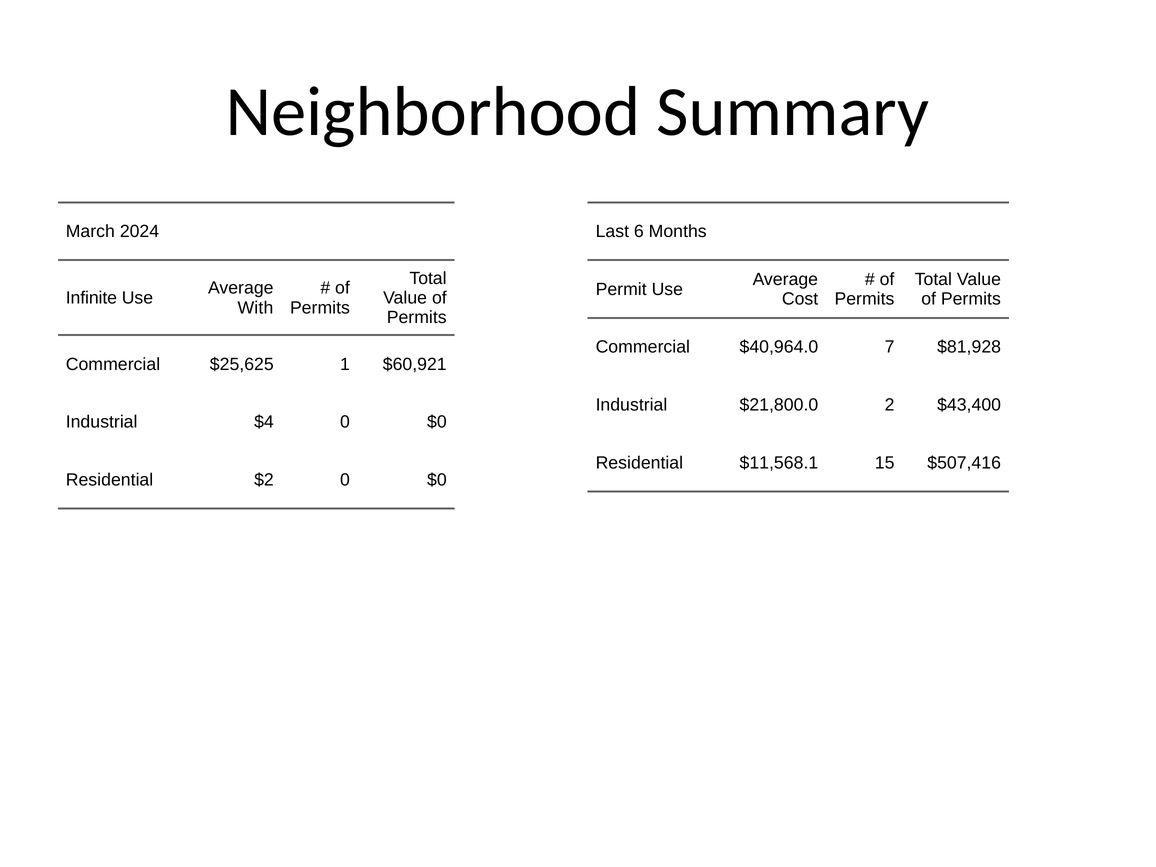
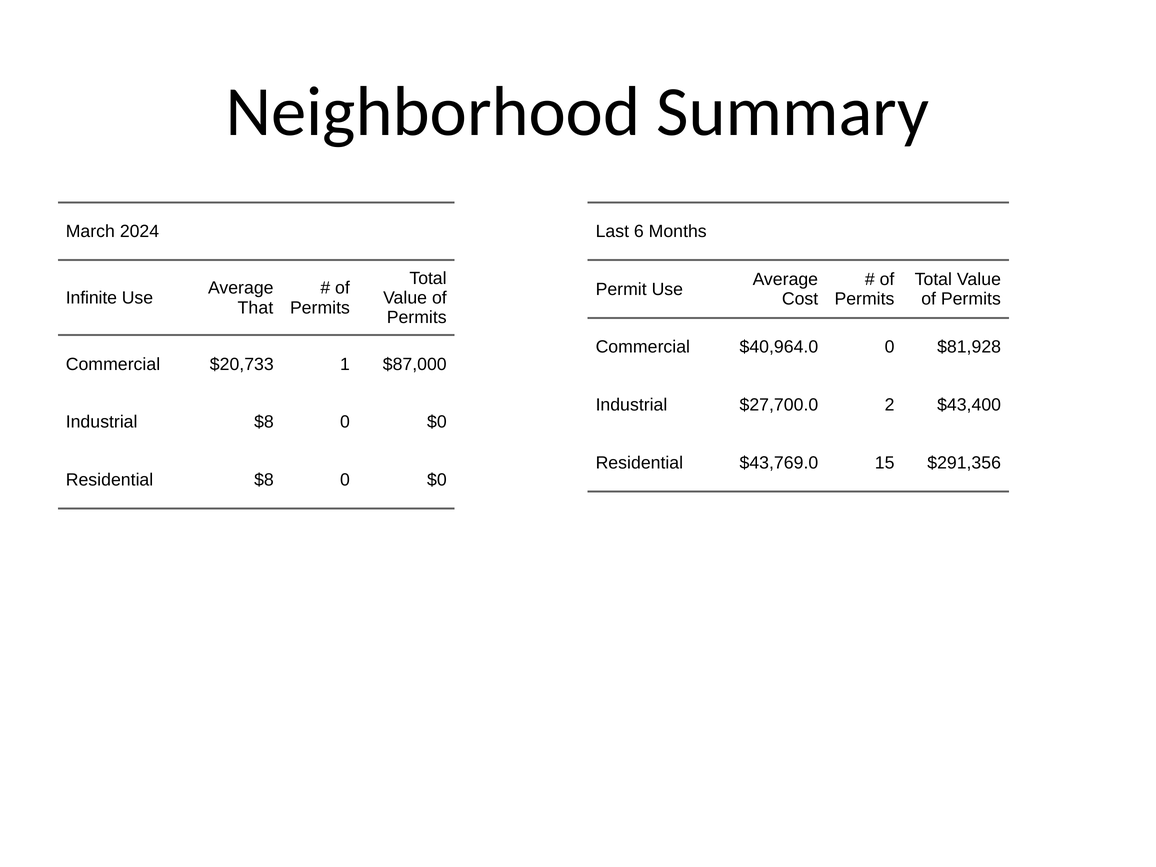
With: With -> That
$40,964.0 7: 7 -> 0
$25,625: $25,625 -> $20,733
$60,921: $60,921 -> $87,000
$21,800.0: $21,800.0 -> $27,700.0
Industrial $4: $4 -> $8
$11,568.1: $11,568.1 -> $43,769.0
$507,416: $507,416 -> $291,356
Residential $2: $2 -> $8
